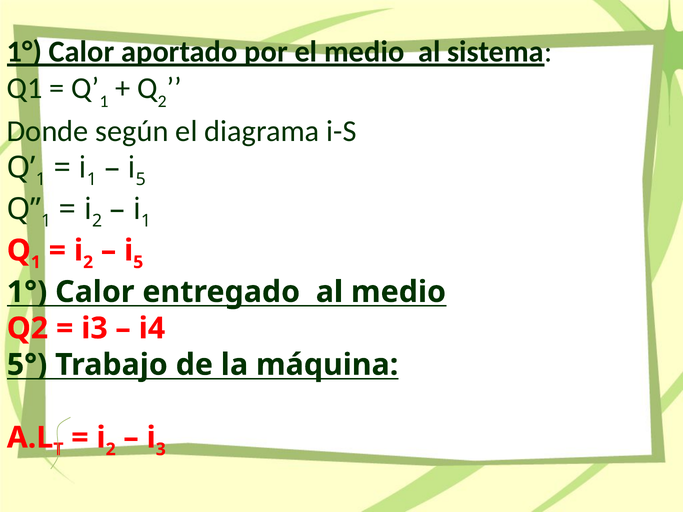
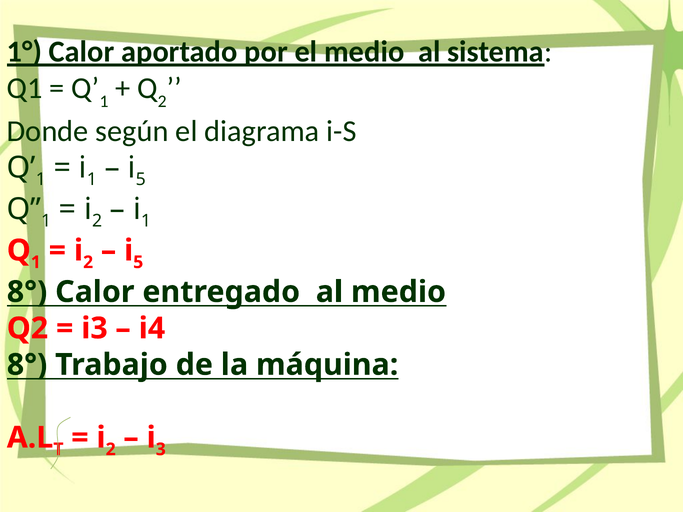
1° at (27, 292): 1° -> 8°
5° at (27, 365): 5° -> 8°
